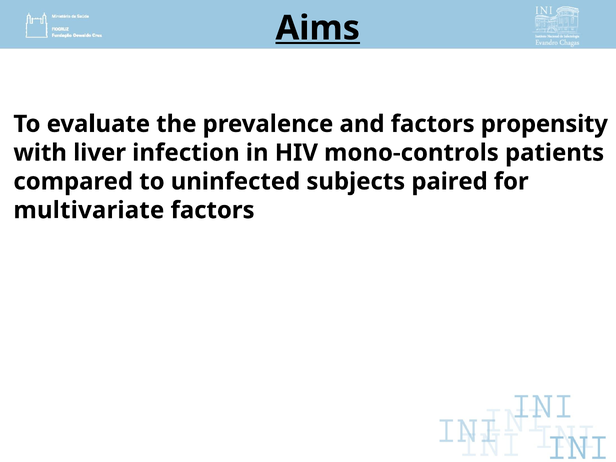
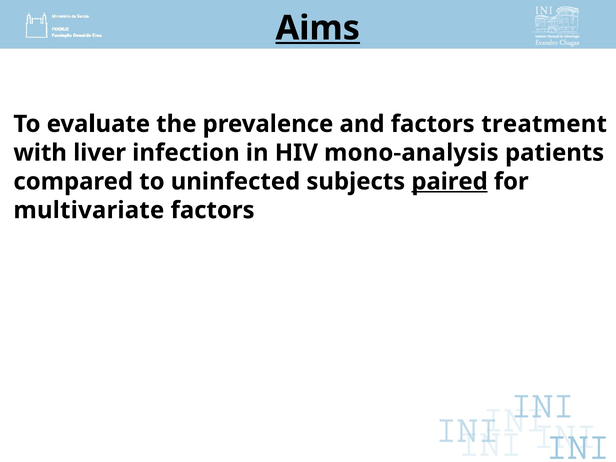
propensity: propensity -> treatment
mono-controls: mono-controls -> mono-analysis
paired underline: none -> present
